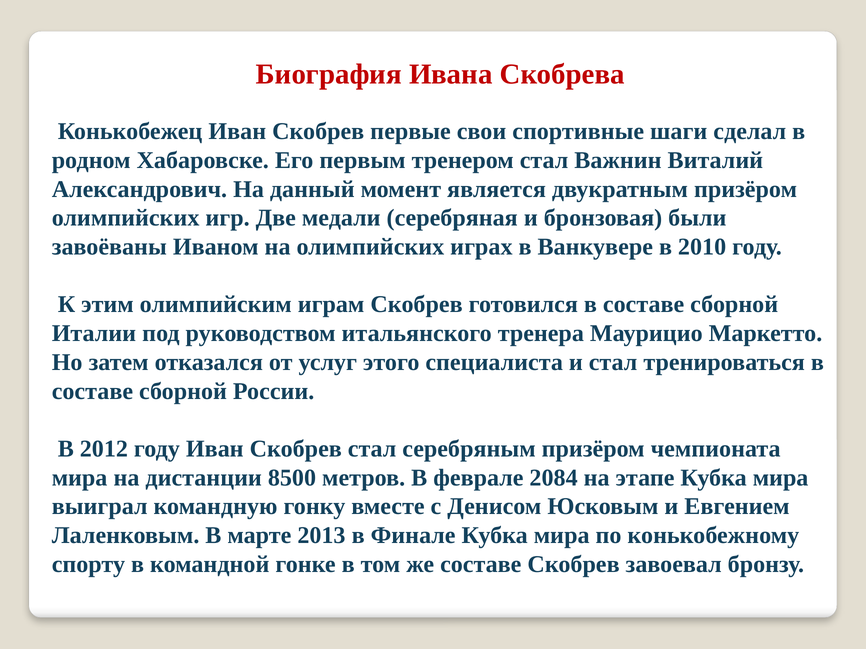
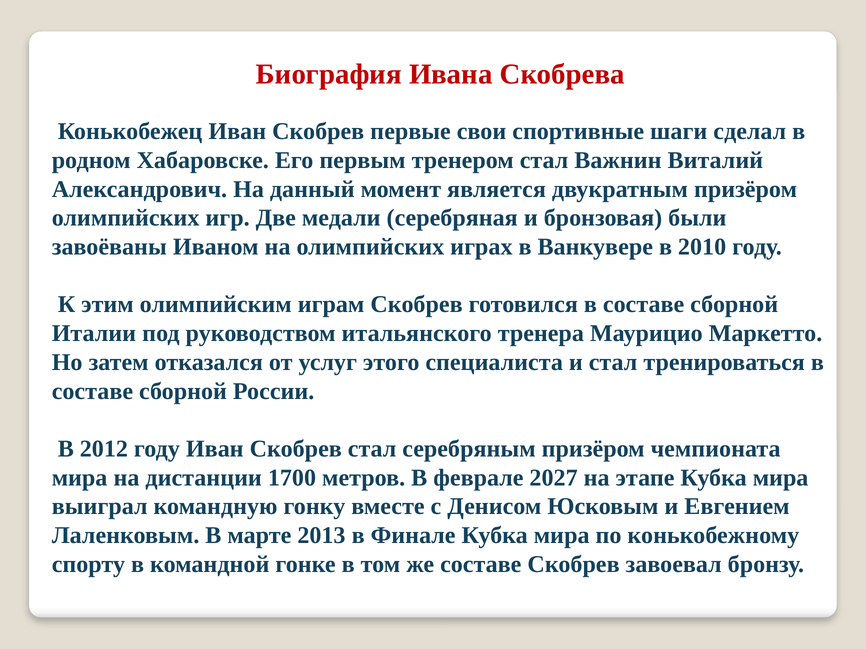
8500: 8500 -> 1700
2084: 2084 -> 2027
